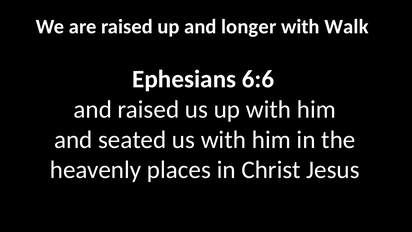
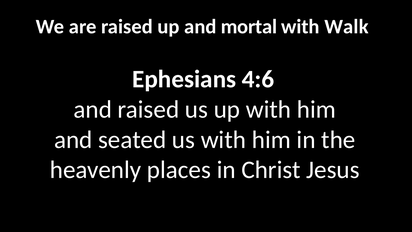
longer: longer -> mortal
6:6: 6:6 -> 4:6
